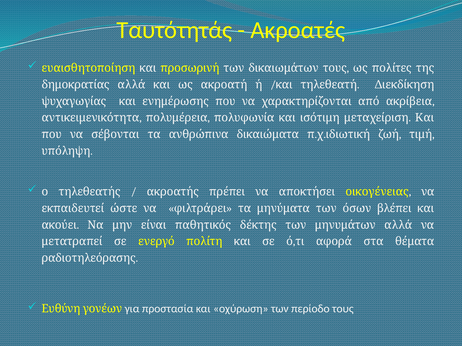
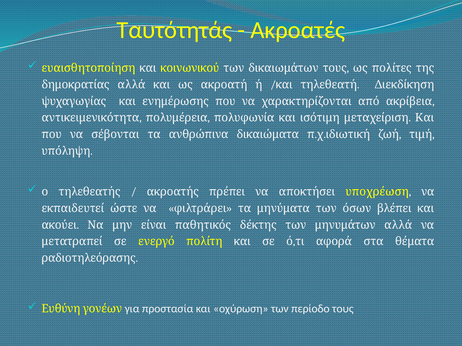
προσωρινή: προσωρινή -> κοινωνικού
οικογένειας: οικογένειας -> υποχρέωση
